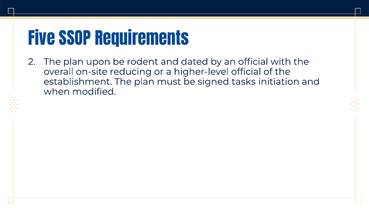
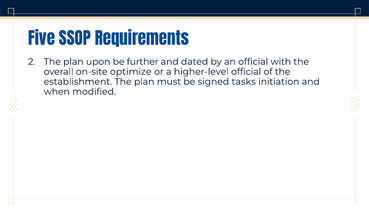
rodent: rodent -> further
reducing: reducing -> optimize
